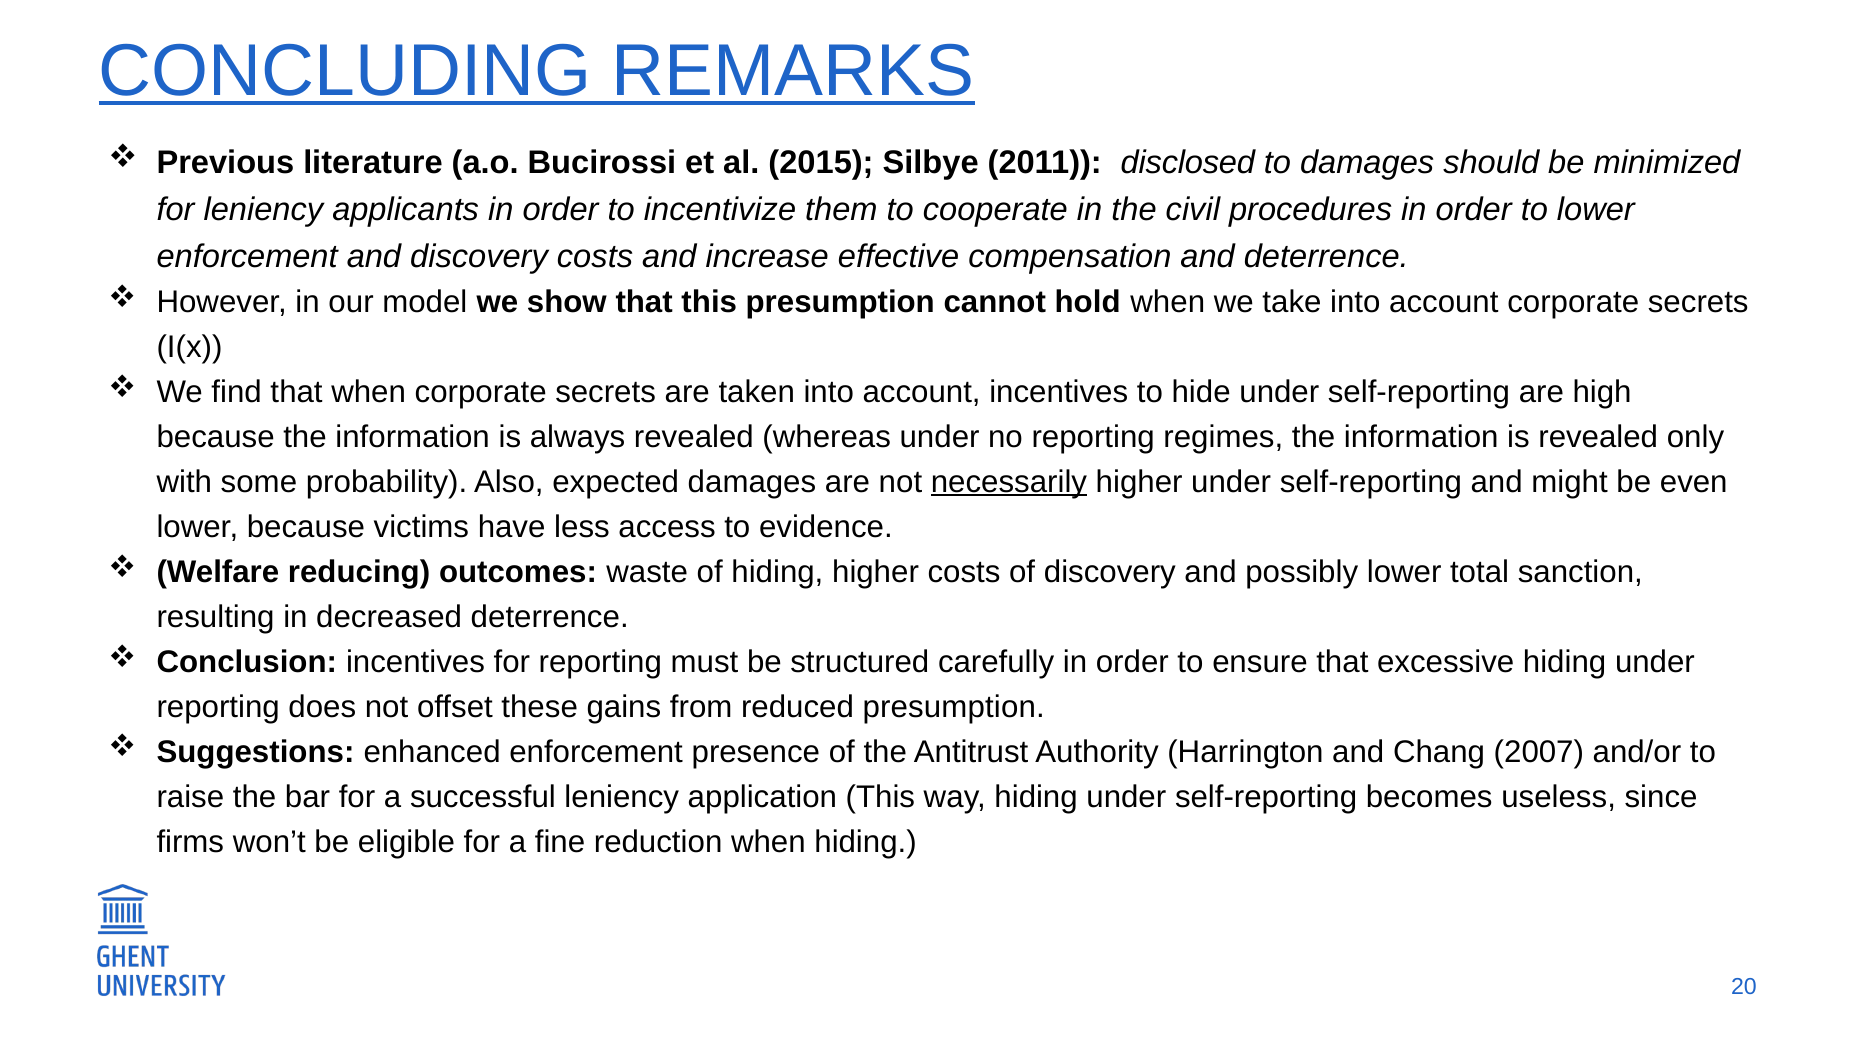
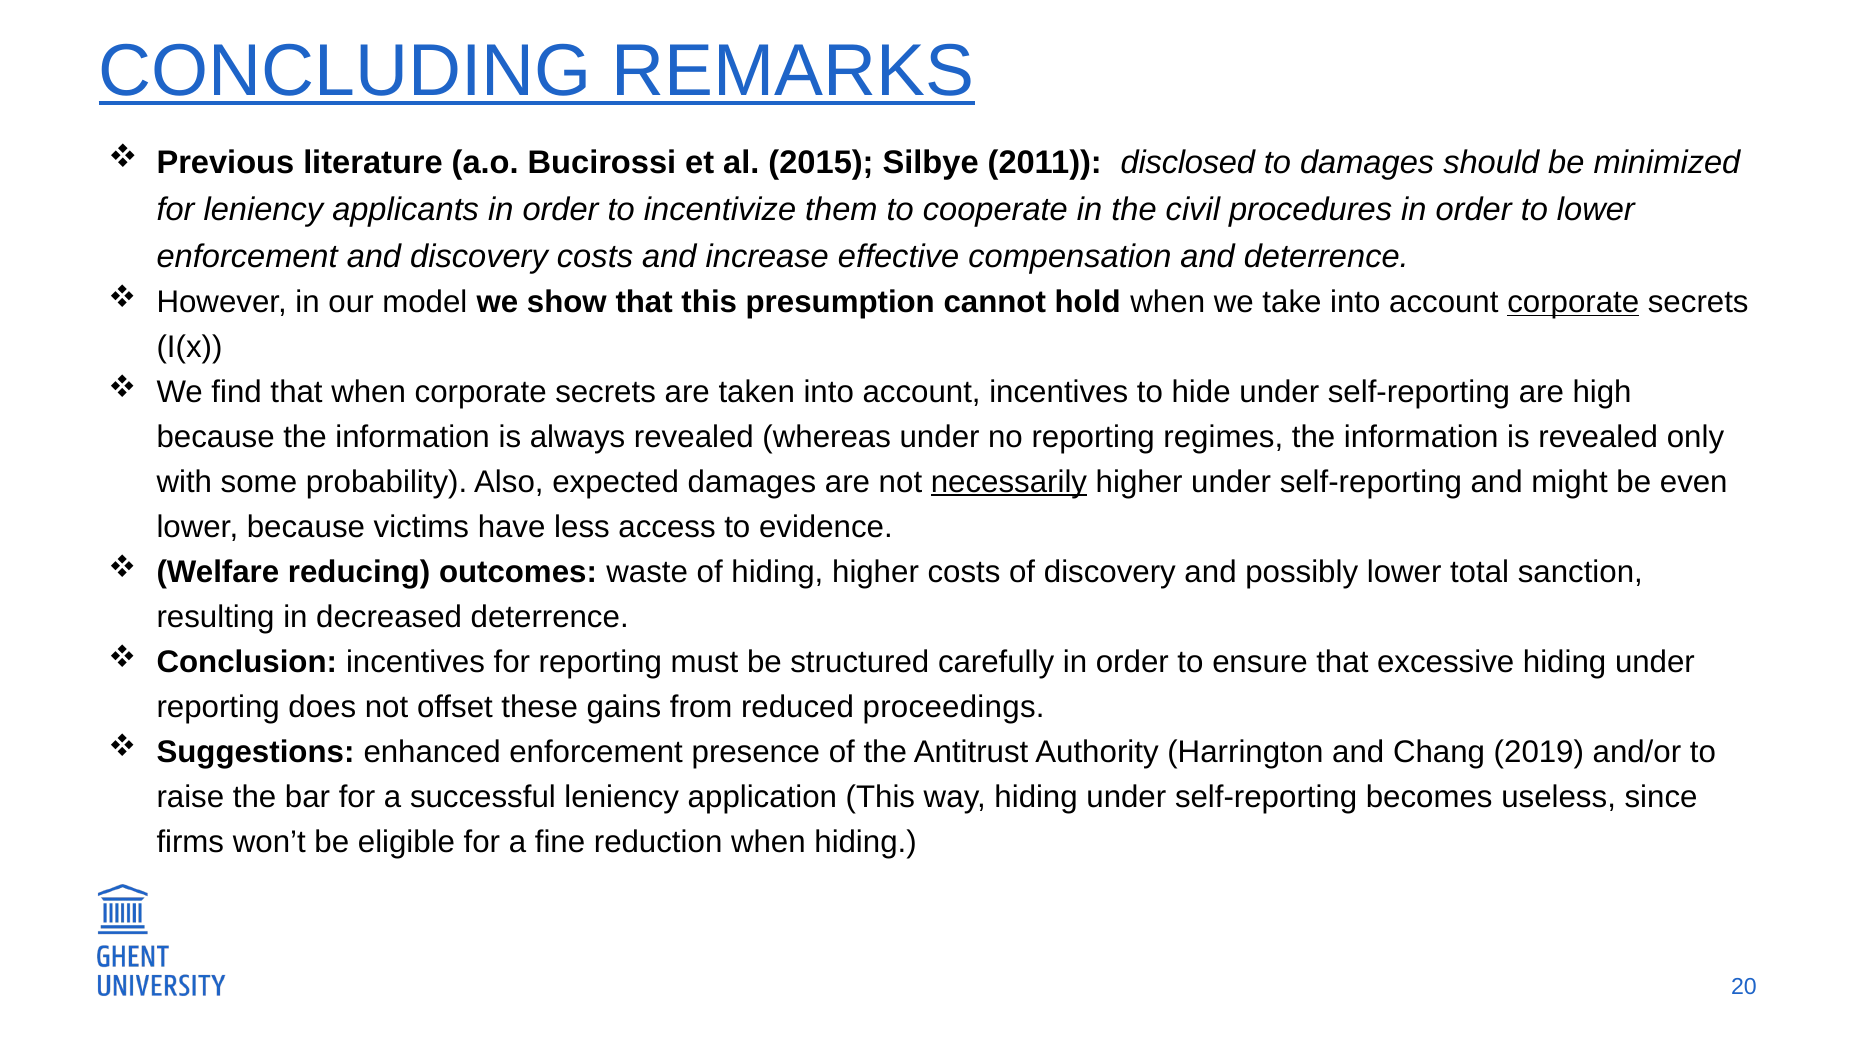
corporate at (1573, 302) underline: none -> present
reduced presumption: presumption -> proceedings
2007: 2007 -> 2019
